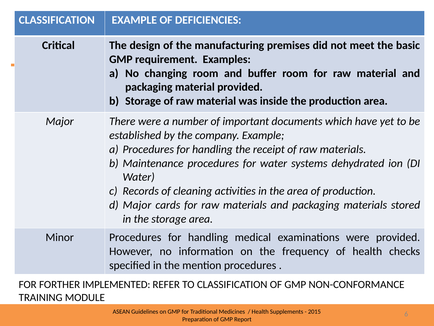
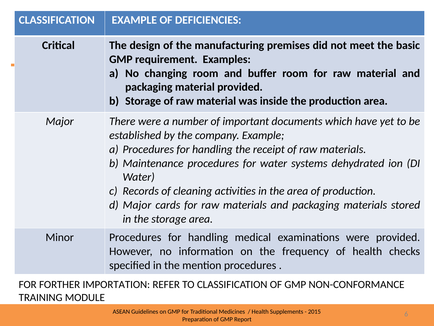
IMPLEMENTED: IMPLEMENTED -> IMPORTATION
